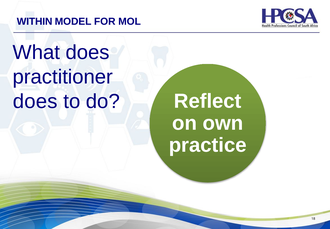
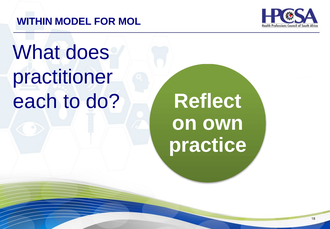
does at (35, 101): does -> each
